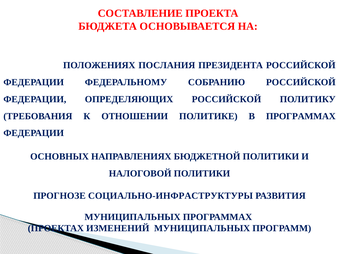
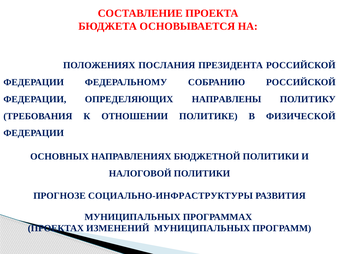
ОПРЕДЕЛЯЮЩИХ РОССИЙСКОЙ: РОССИЙСКОЙ -> НАПРАВЛЕНЫ
В ПРОГРАММАХ: ПРОГРАММАХ -> ФИЗИЧЕСКОЙ
